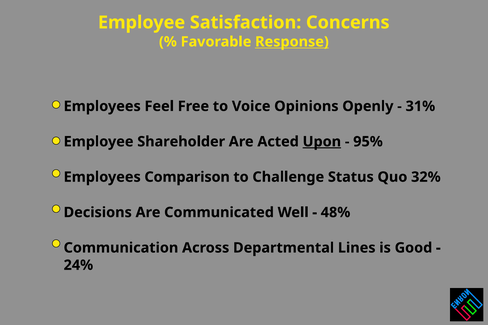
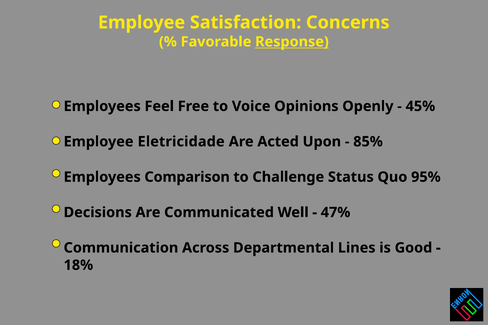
31%: 31% -> 45%
Shareholder: Shareholder -> Eletricidade
Upon underline: present -> none
95%: 95% -> 85%
32%: 32% -> 95%
48%: 48% -> 47%
24%: 24% -> 18%
